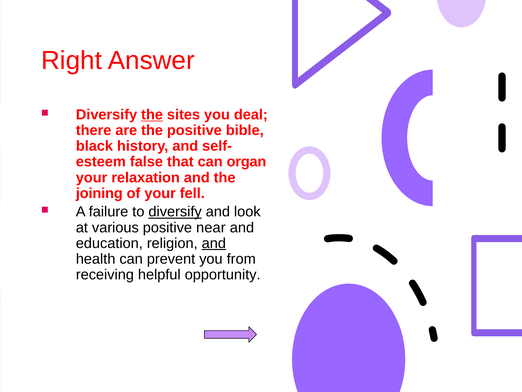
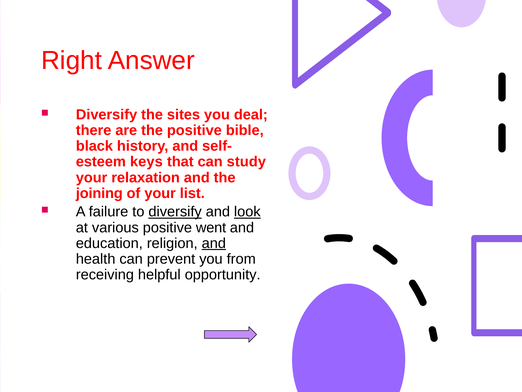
the at (152, 115) underline: present -> none
false: false -> keys
organ: organ -> study
fell: fell -> list
look underline: none -> present
near: near -> went
